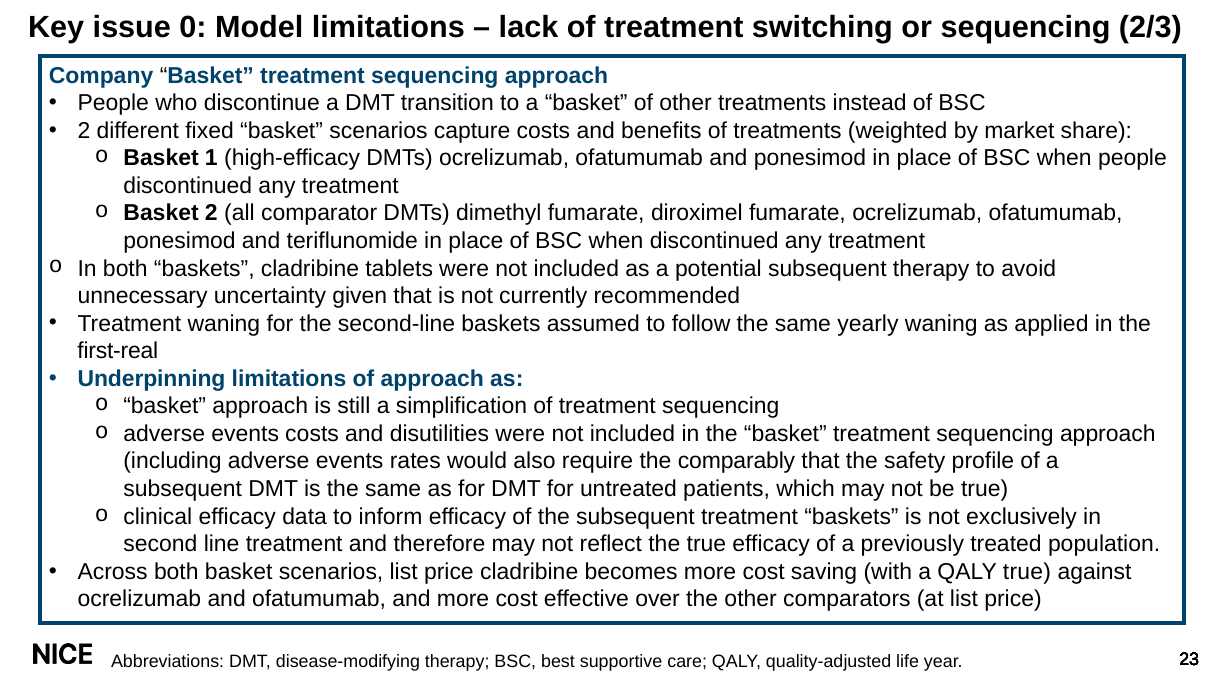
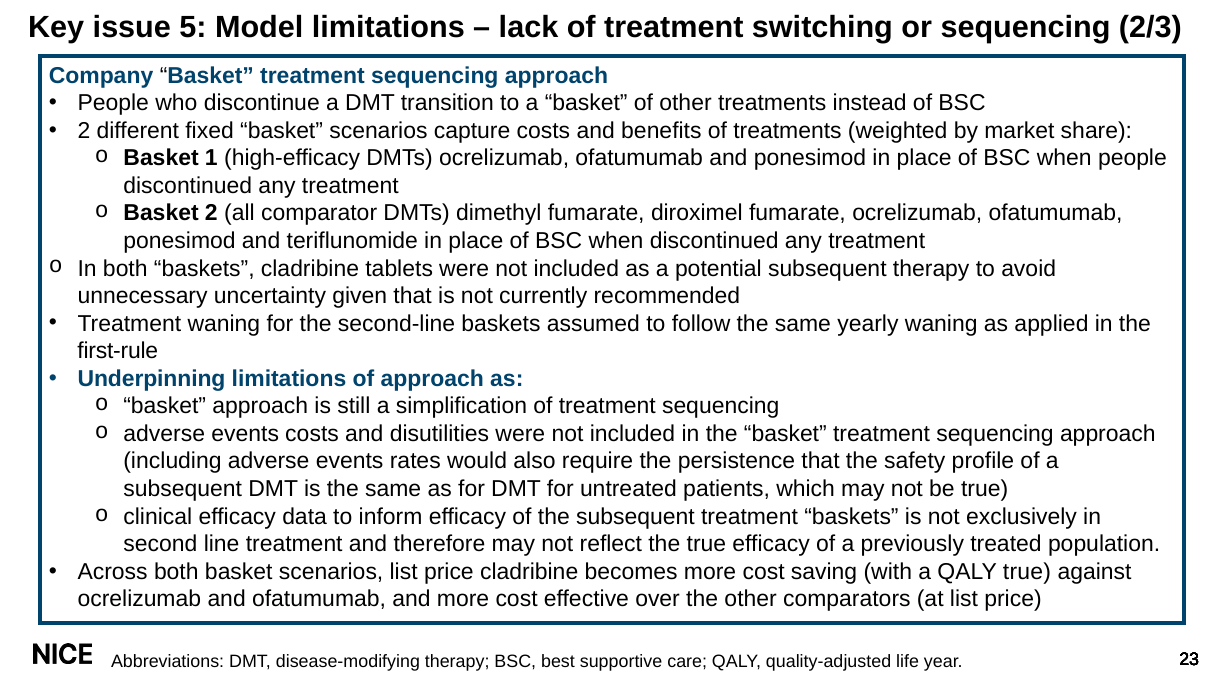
0: 0 -> 5
first-real: first-real -> first-rule
comparably: comparably -> persistence
